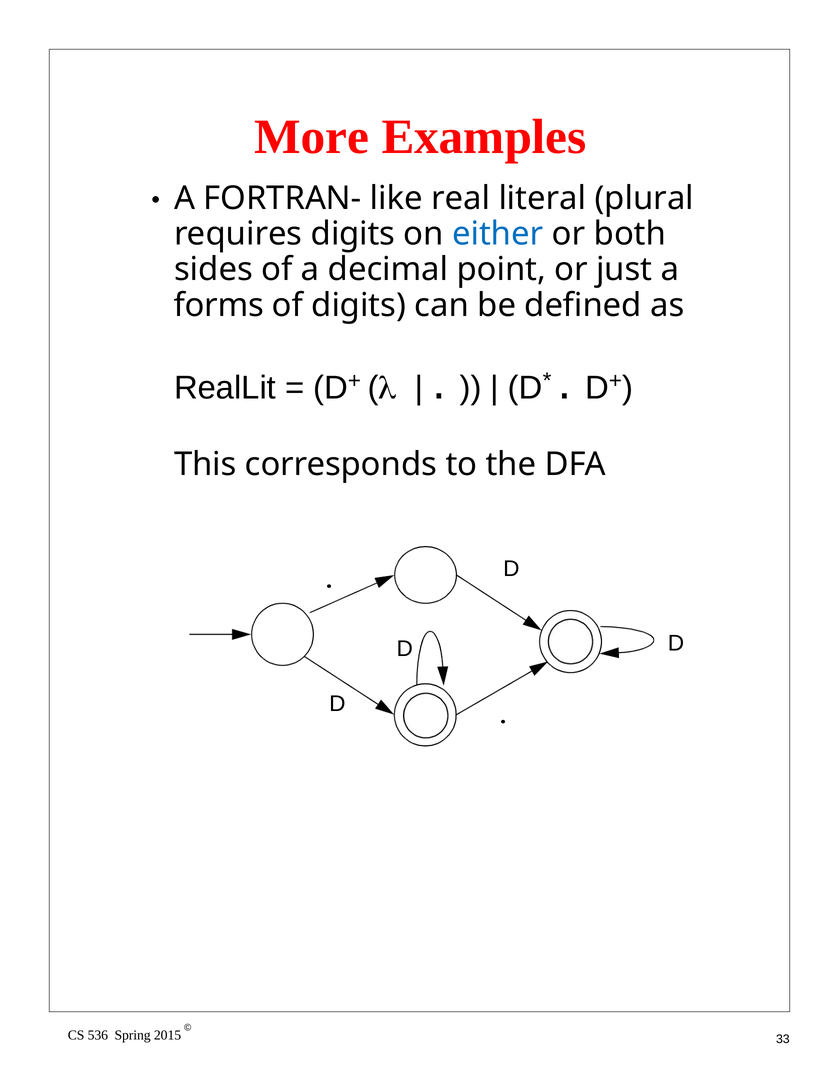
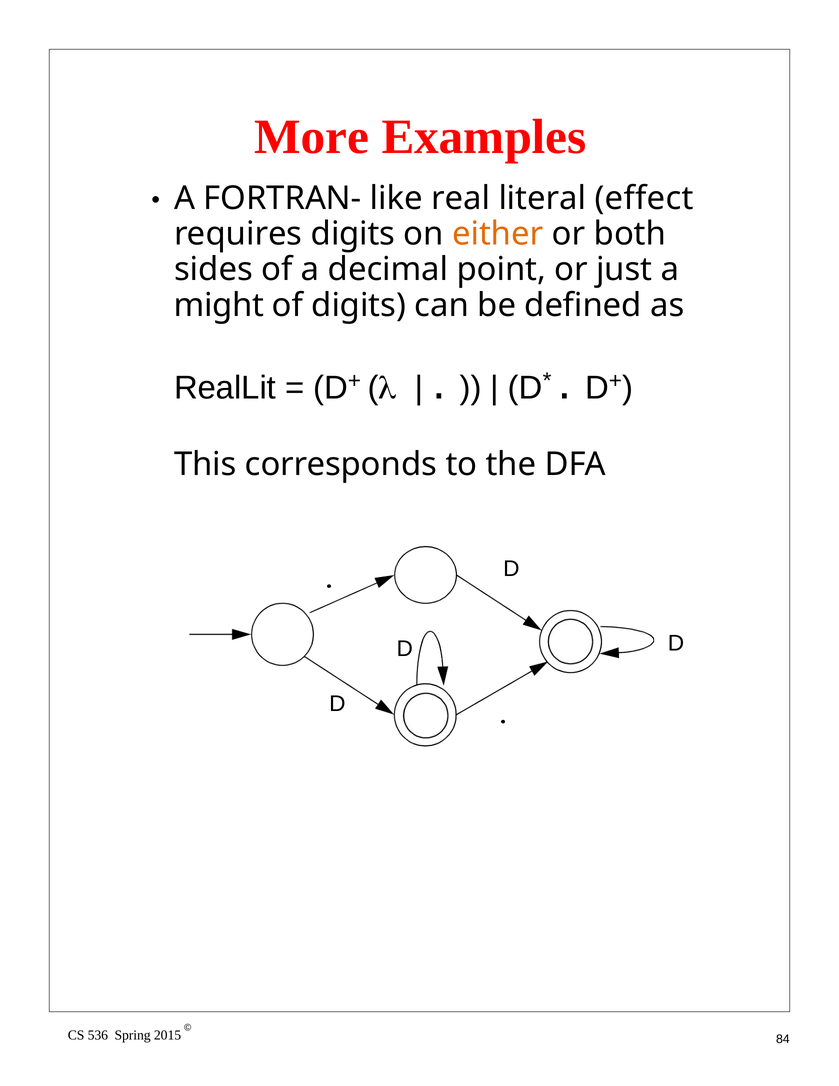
plural: plural -> effect
either colour: blue -> orange
forms: forms -> might
33: 33 -> 84
